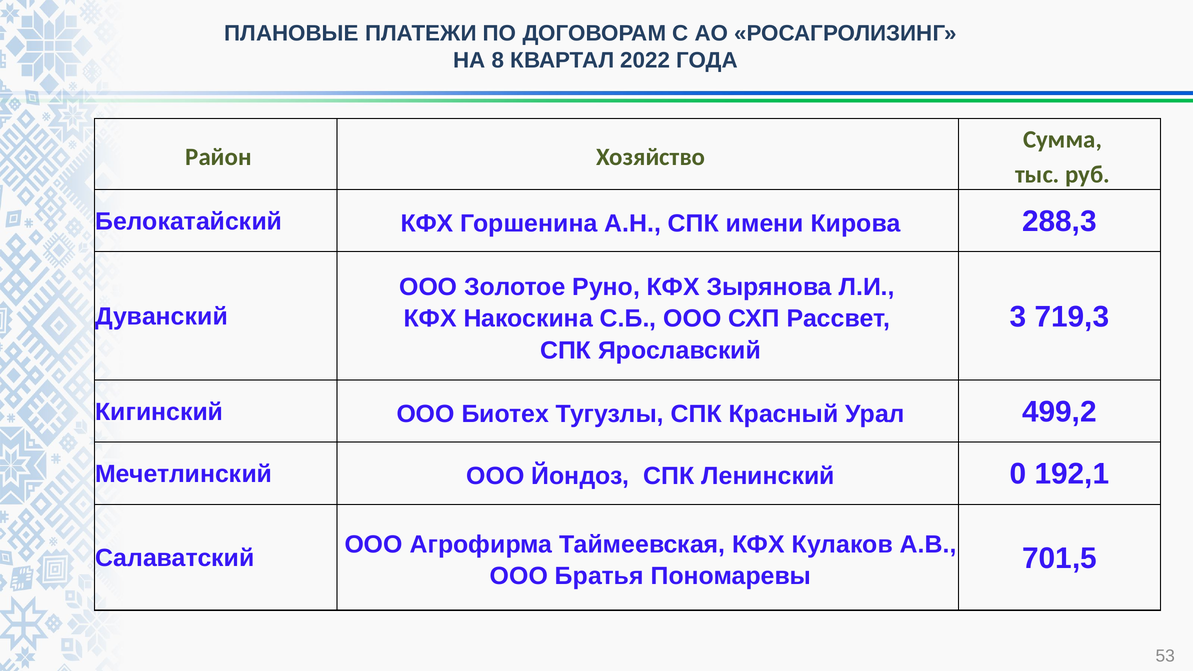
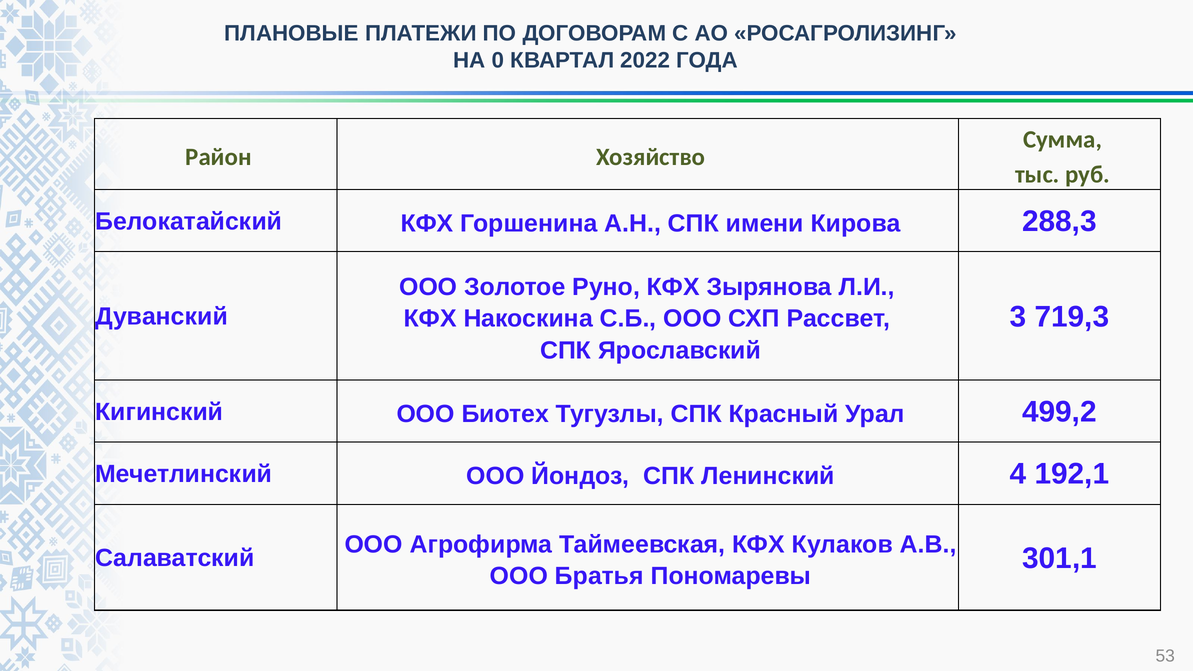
8: 8 -> 0
0: 0 -> 4
701,5: 701,5 -> 301,1
